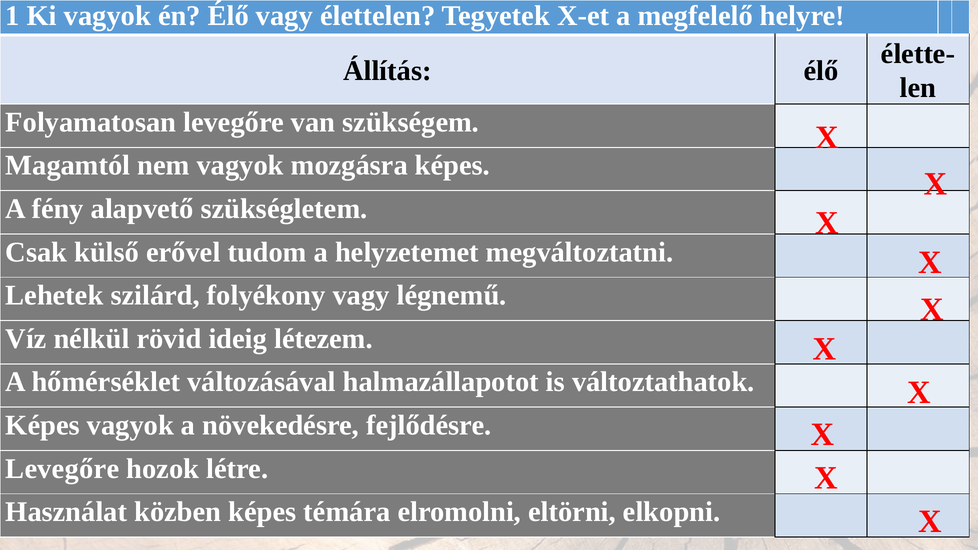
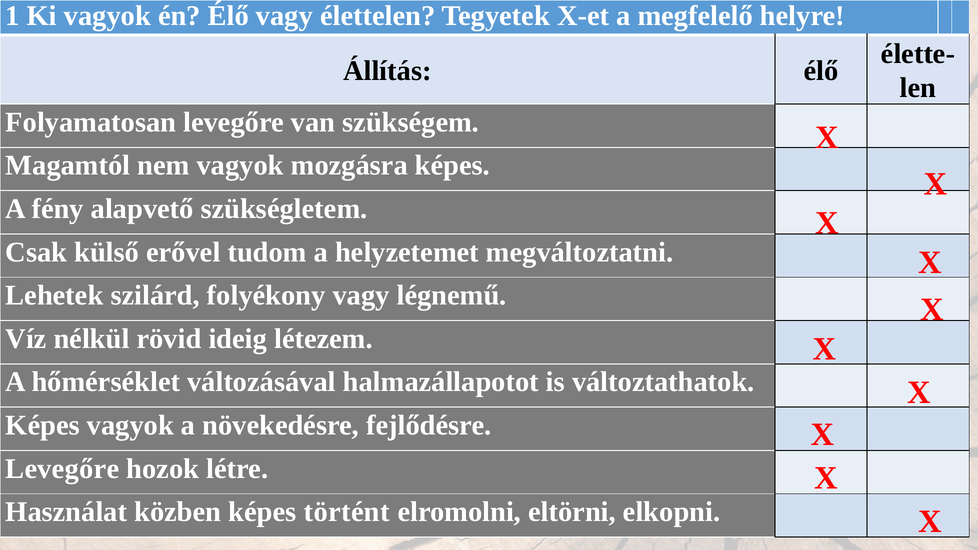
témára: témára -> történt
